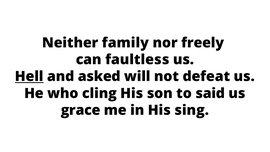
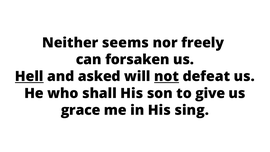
family: family -> seems
faultless: faultless -> forsaken
not underline: none -> present
cling: cling -> shall
said: said -> give
